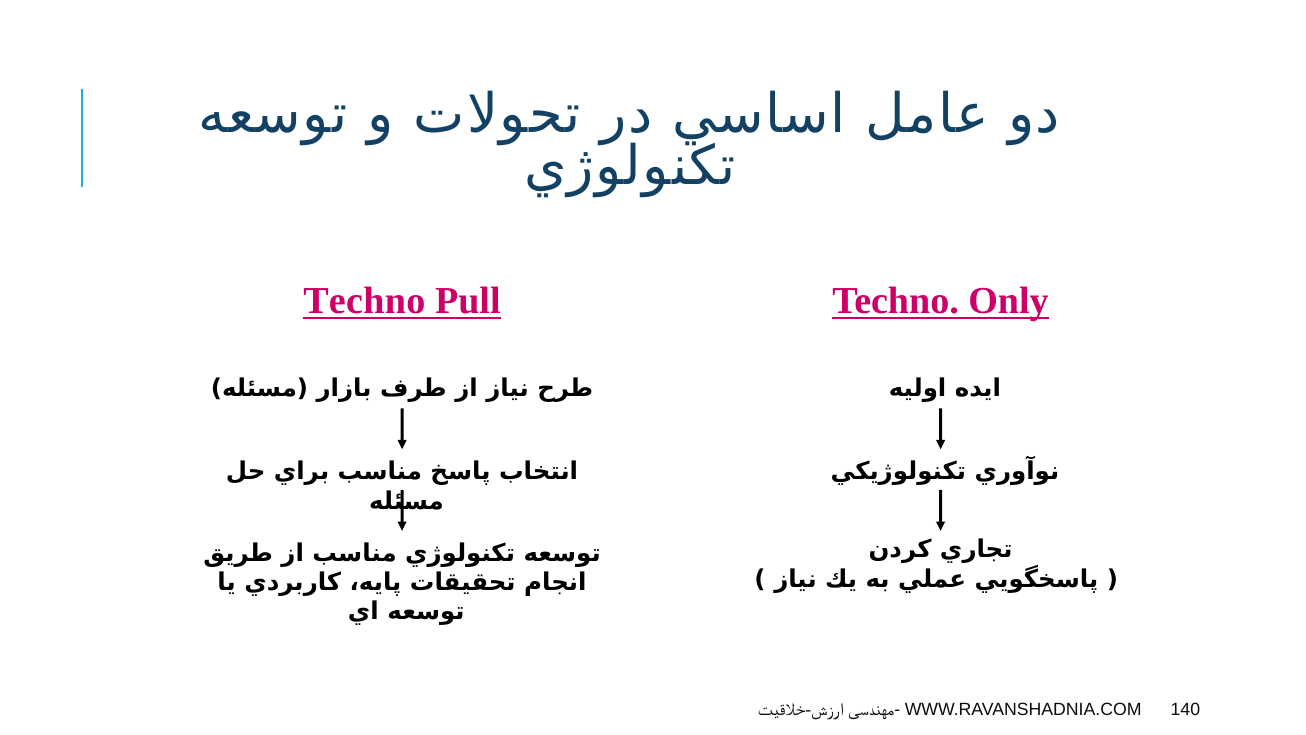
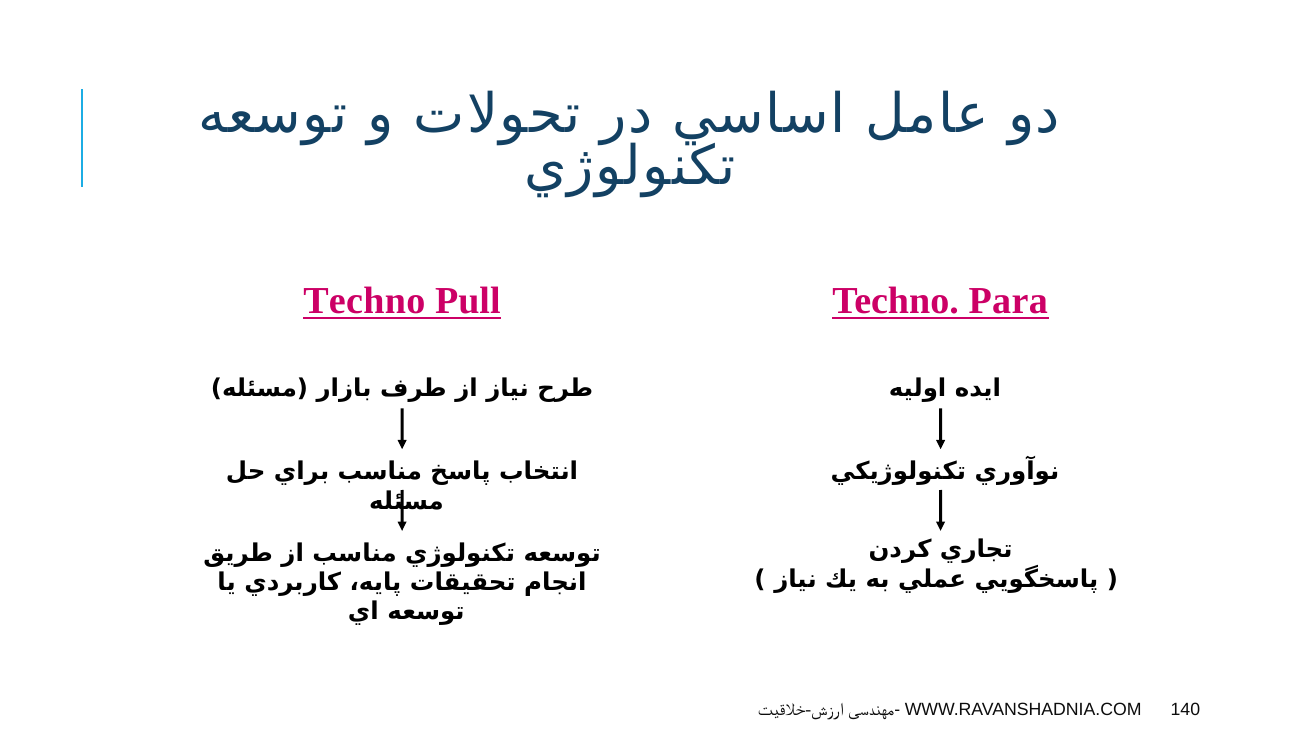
Only: Only -> Para
